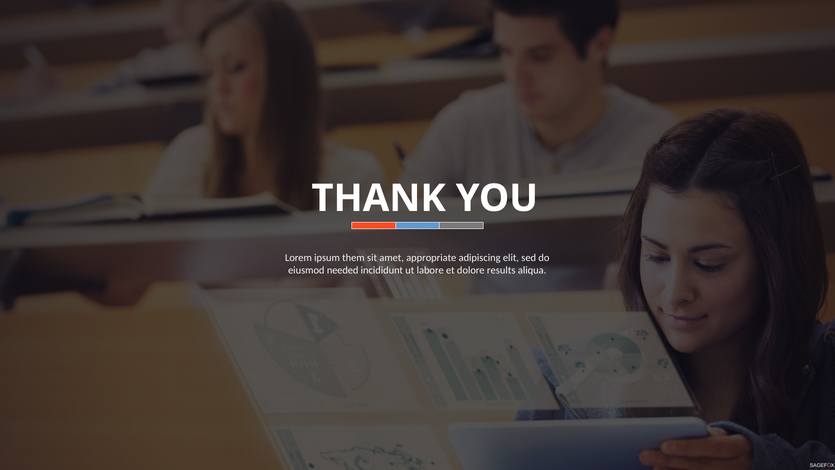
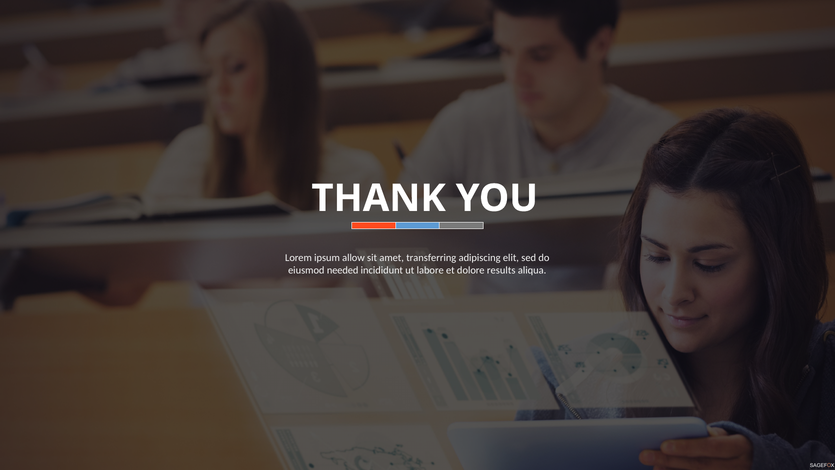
them: them -> allow
appropriate: appropriate -> transferring
